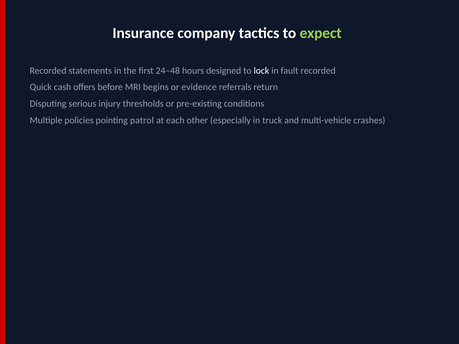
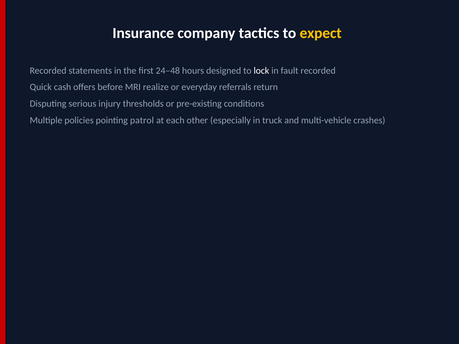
expect colour: light green -> yellow
begins: begins -> realize
evidence: evidence -> everyday
